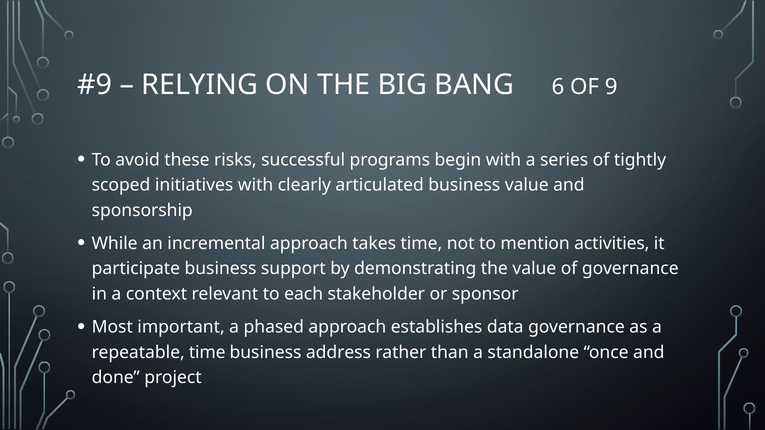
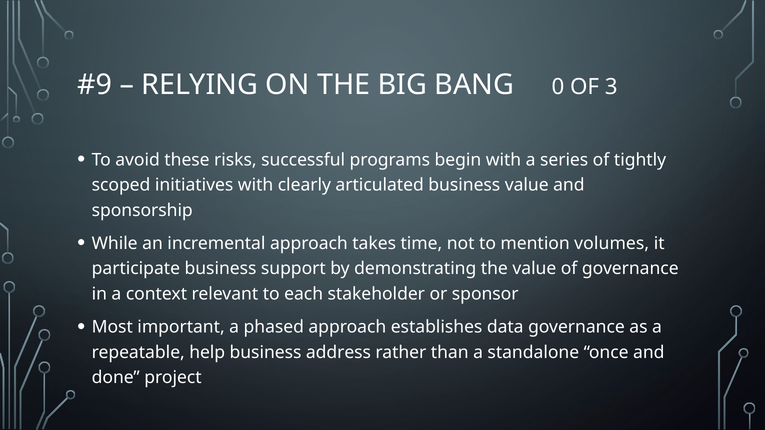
6: 6 -> 0
9: 9 -> 3
activities: activities -> volumes
repeatable time: time -> help
